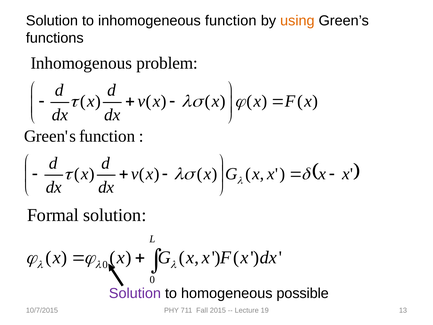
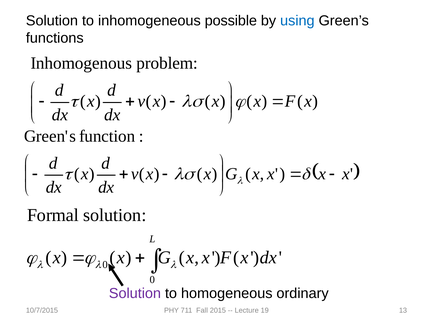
inhomogeneous function: function -> possible
using colour: orange -> blue
possible: possible -> ordinary
